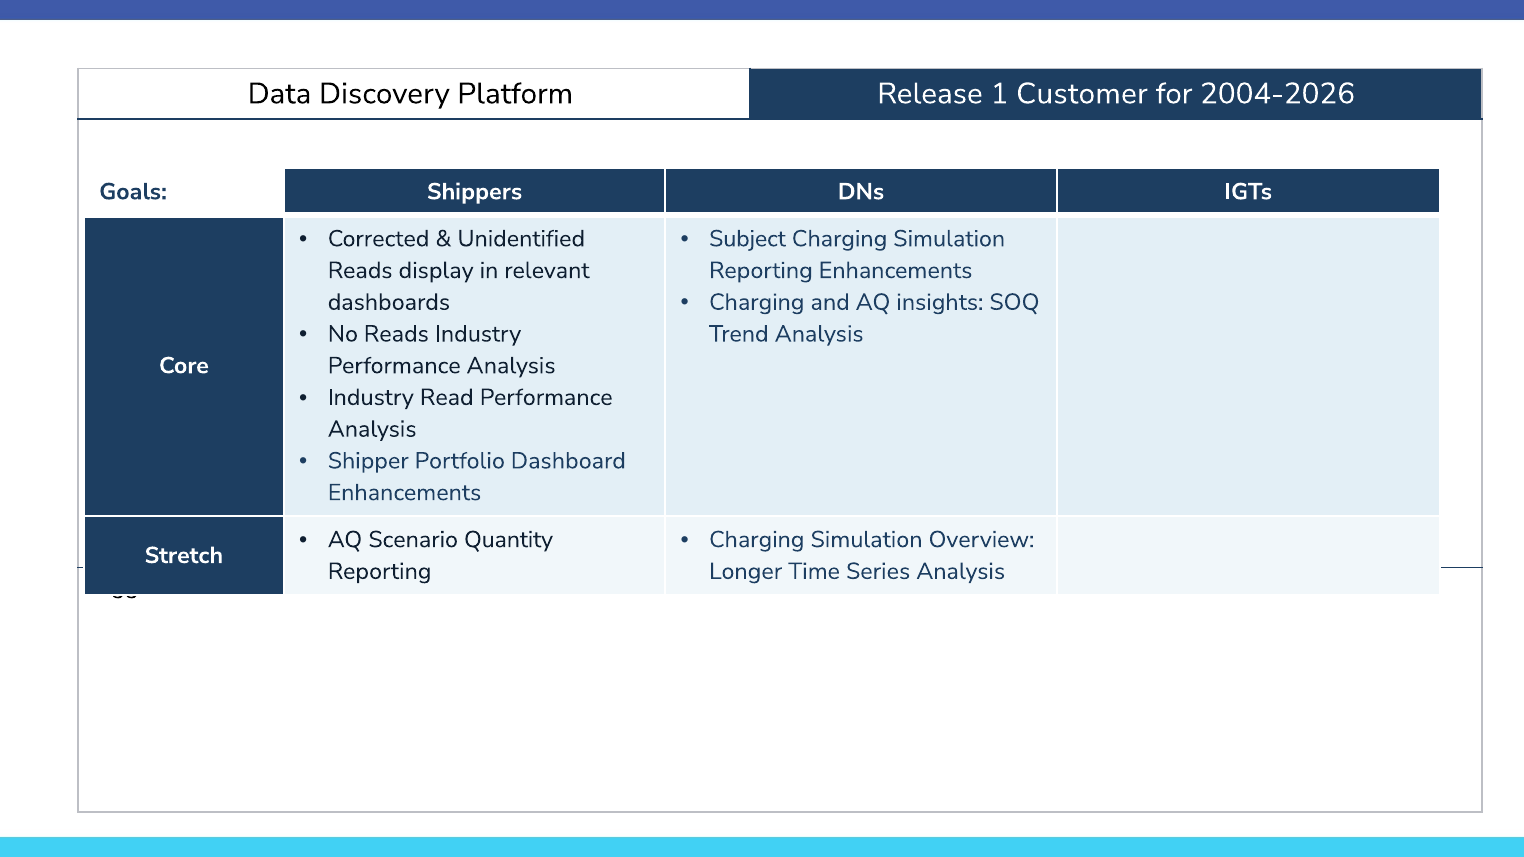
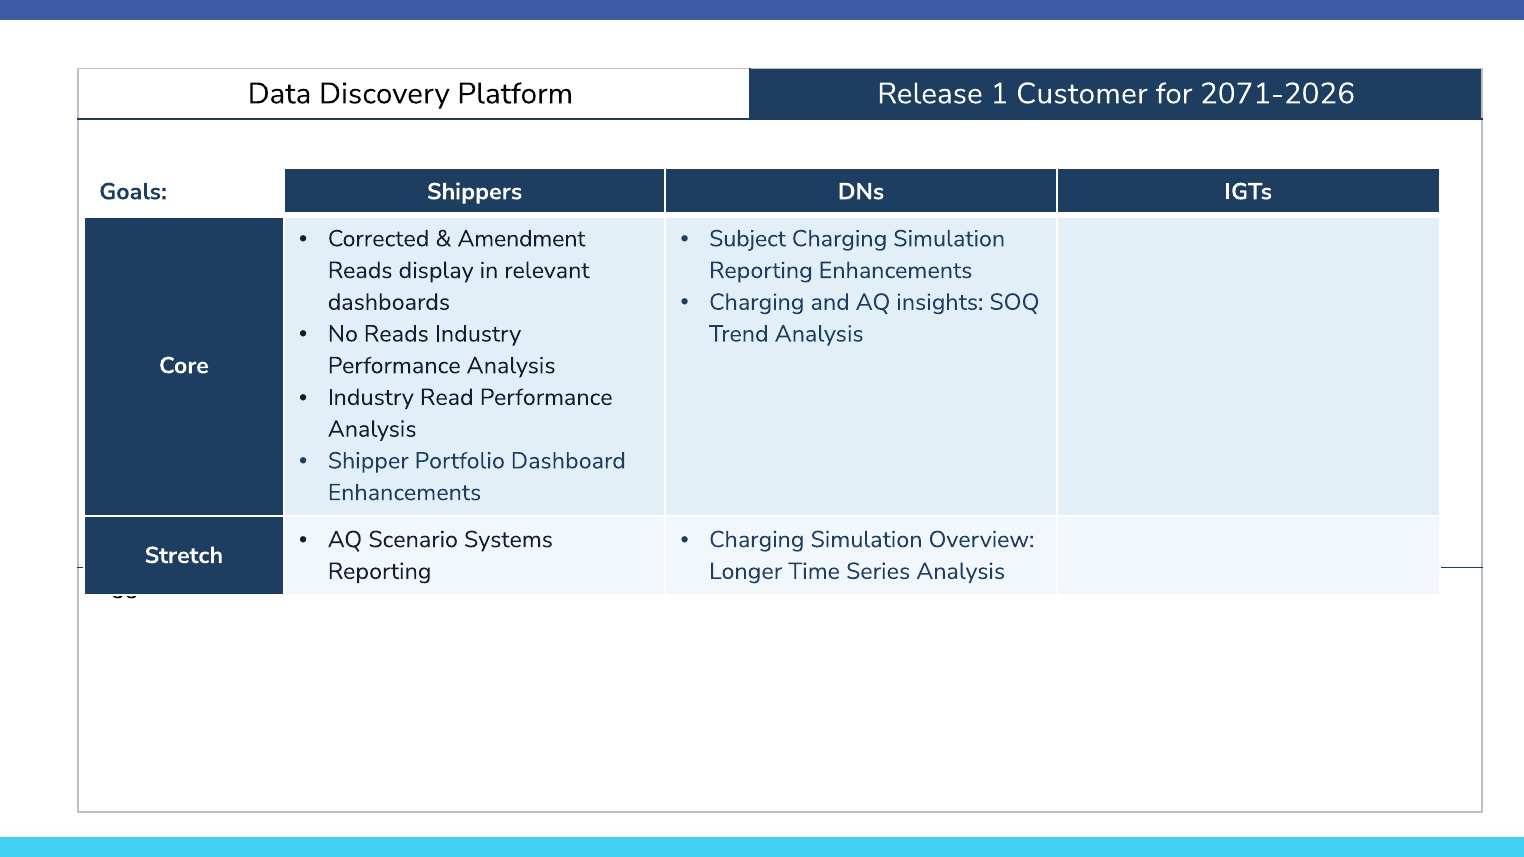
2004-2026: 2004-2026 -> 2071-2026
Unidentified: Unidentified -> Amendment
Quantity: Quantity -> Systems
